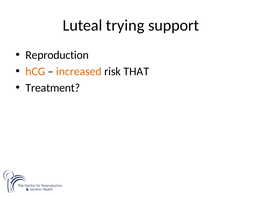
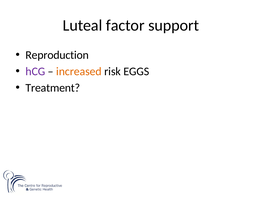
trying: trying -> factor
hCG colour: orange -> purple
THAT: THAT -> EGGS
